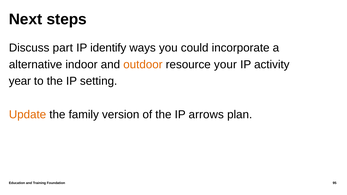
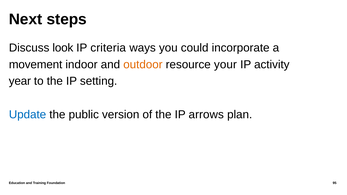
part: part -> look
identify: identify -> criteria
alternative: alternative -> movement
Update colour: orange -> blue
family: family -> public
